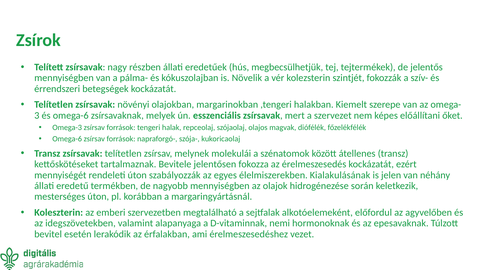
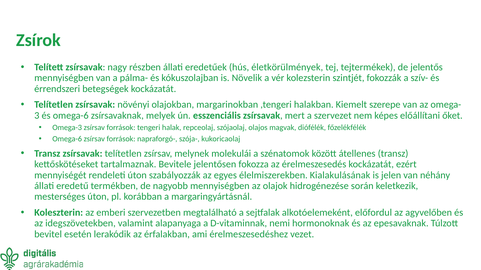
megbecsülhetjük: megbecsülhetjük -> életkörülmények
